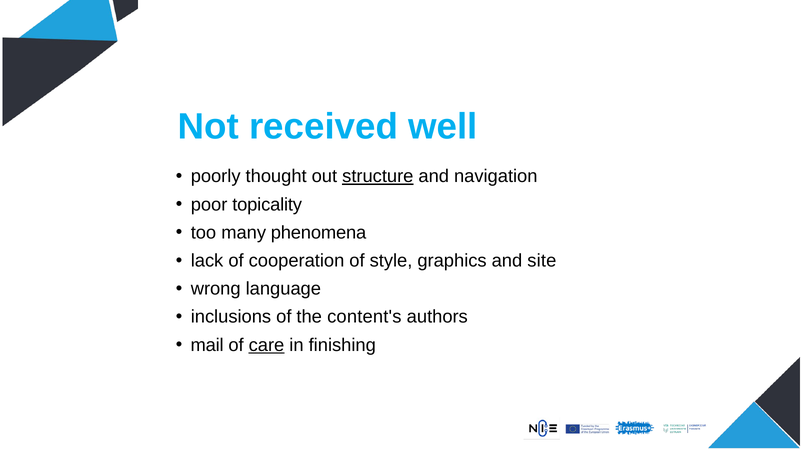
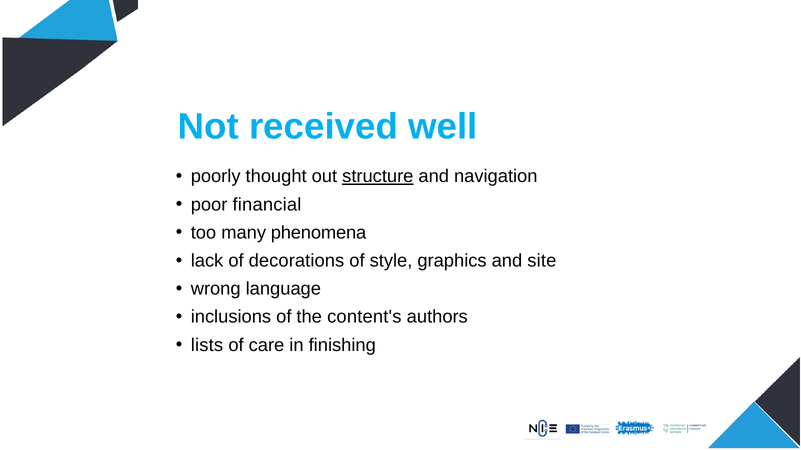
topicality: topicality -> financial
cooperation: cooperation -> decorations
mail: mail -> lists
care underline: present -> none
